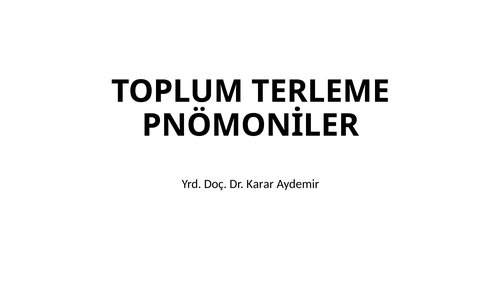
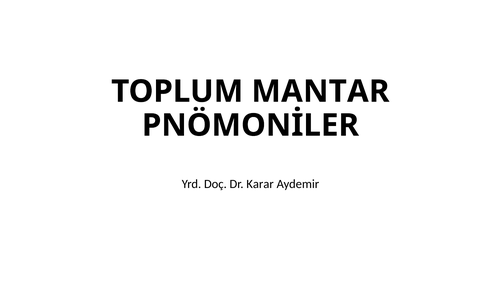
TERLEME: TERLEME -> MANTAR
